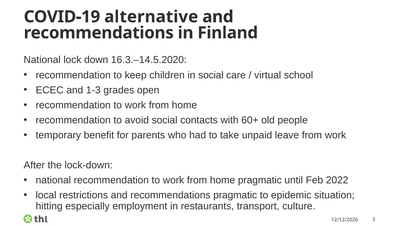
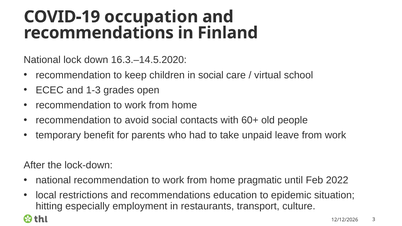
alternative: alternative -> occupation
recommendations pragmatic: pragmatic -> education
